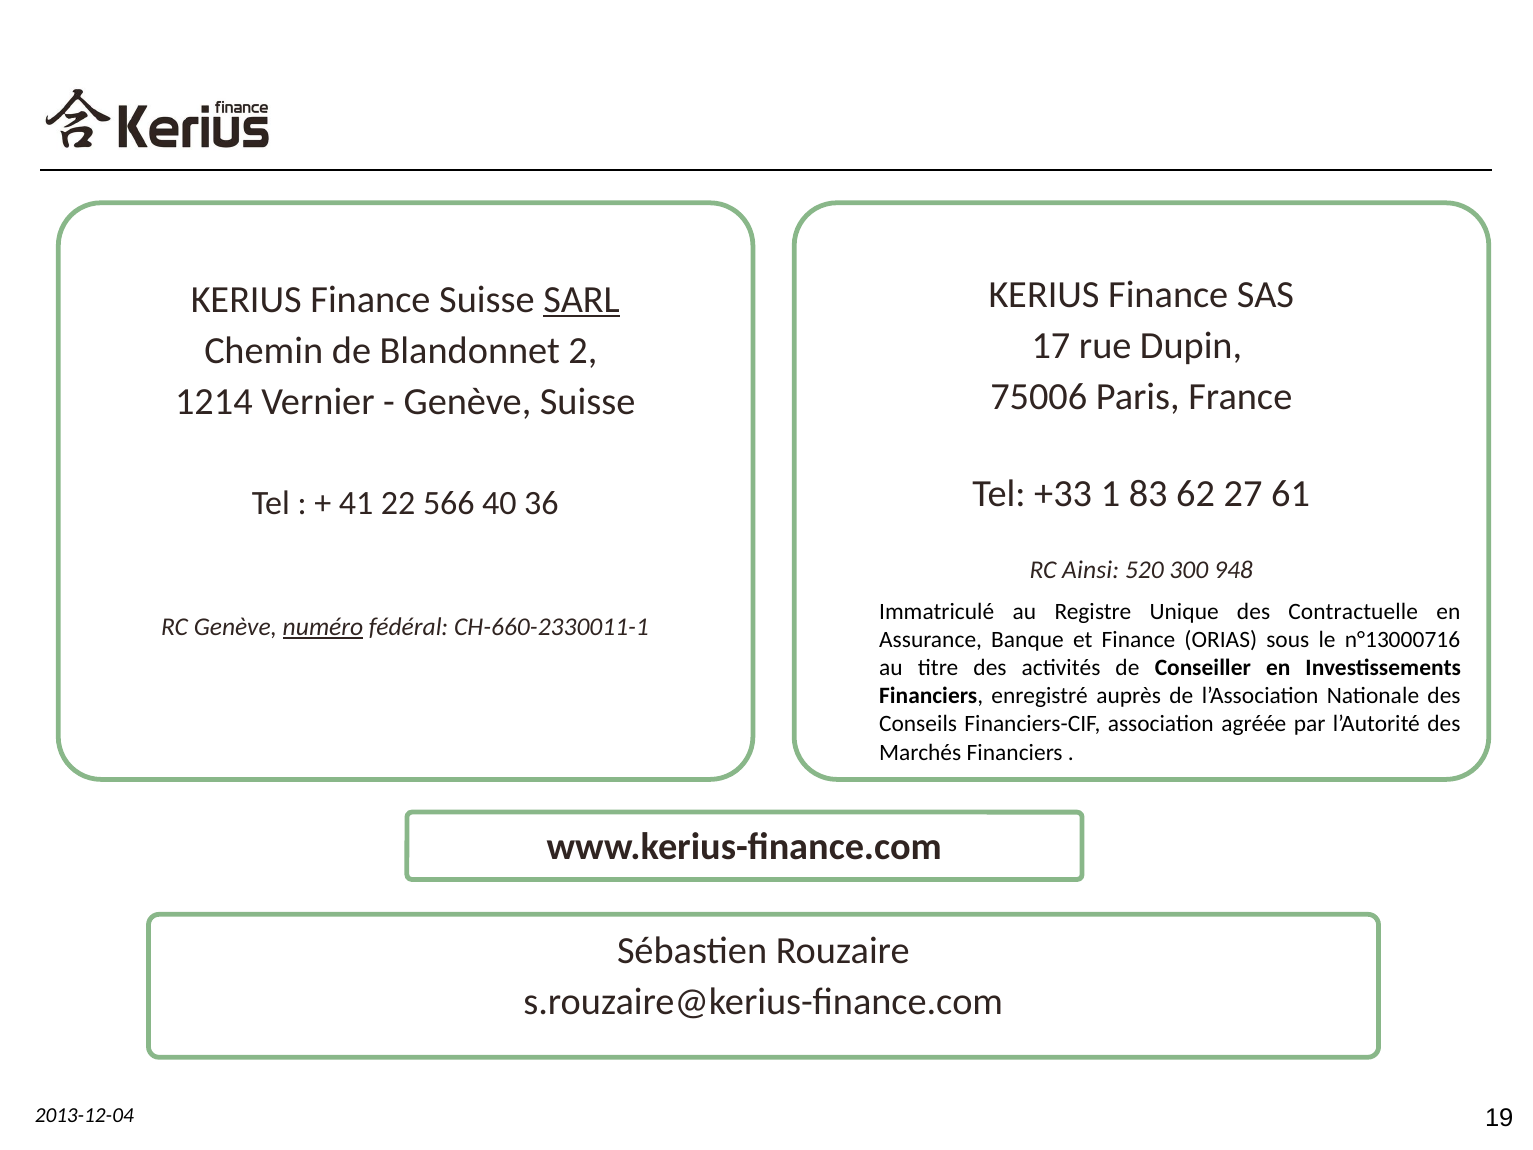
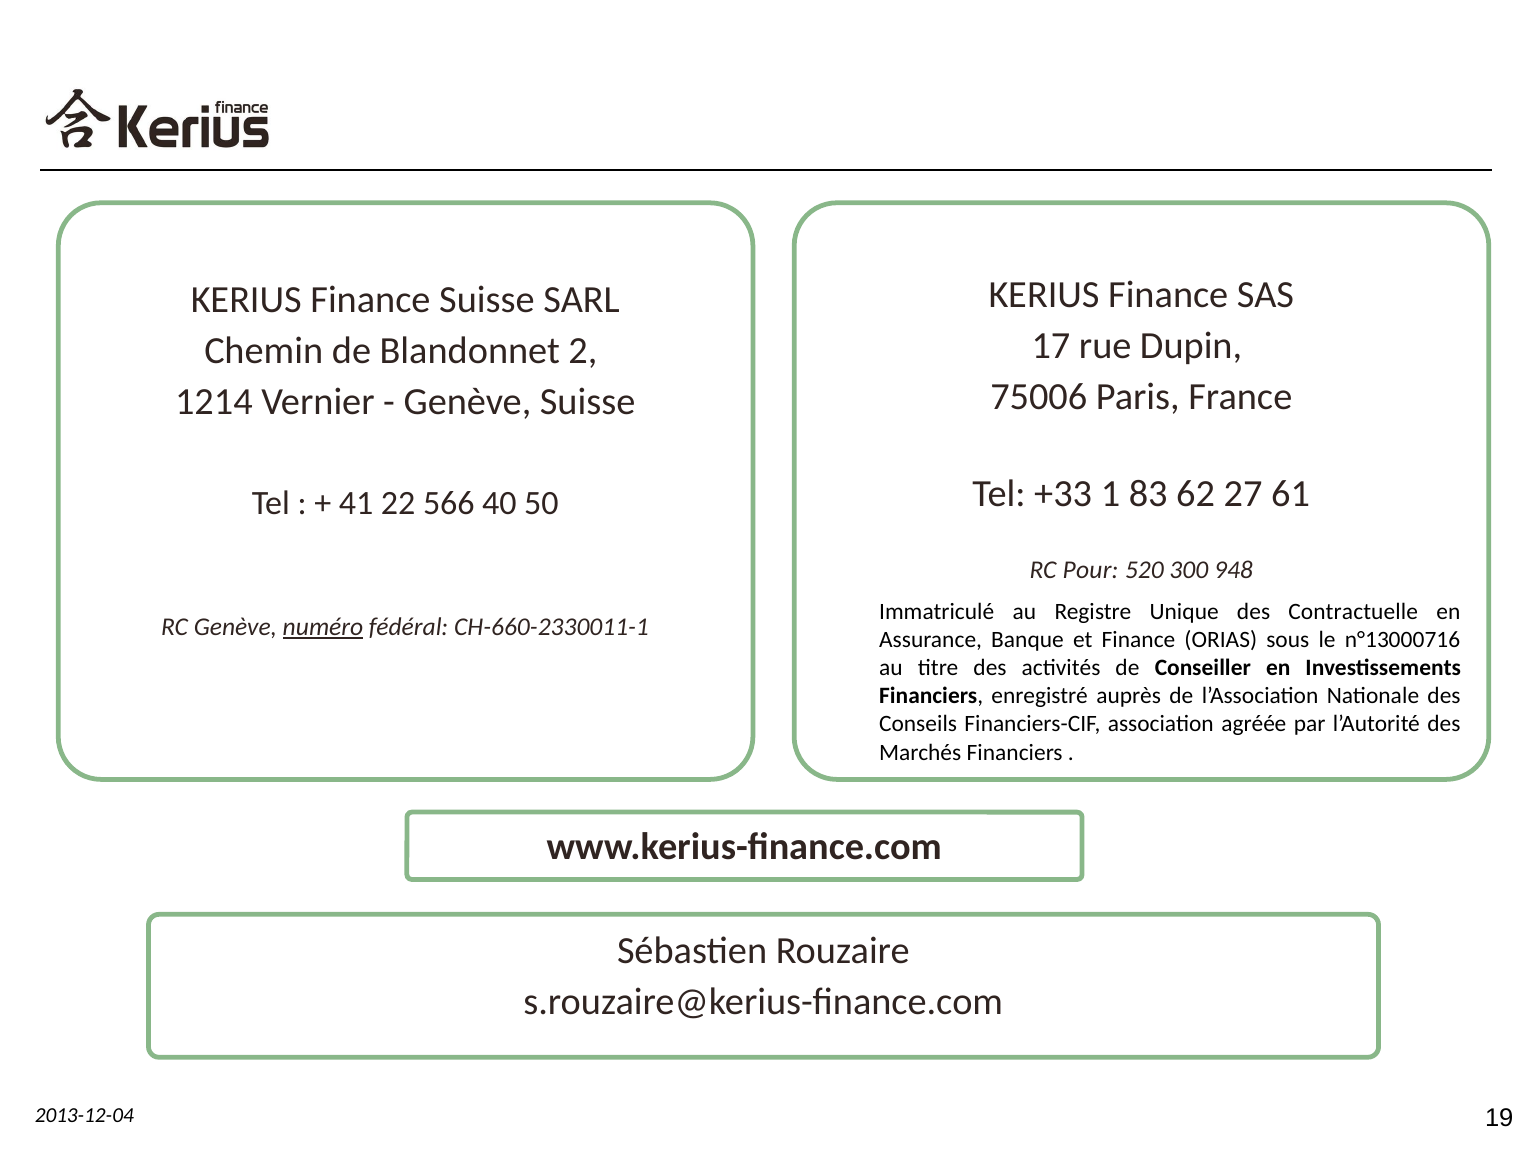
SARL underline: present -> none
36: 36 -> 50
Ainsi: Ainsi -> Pour
